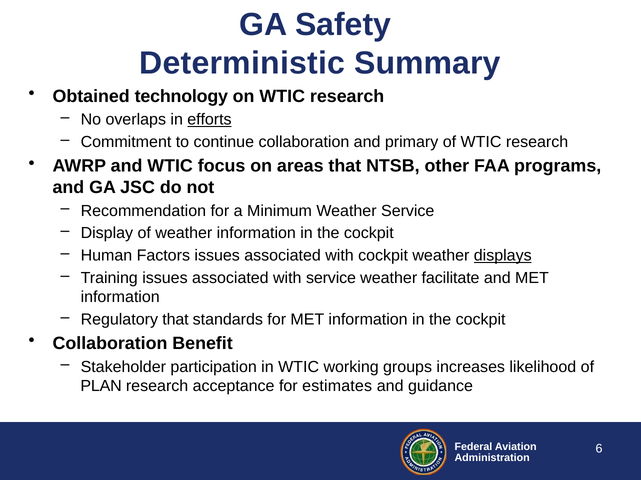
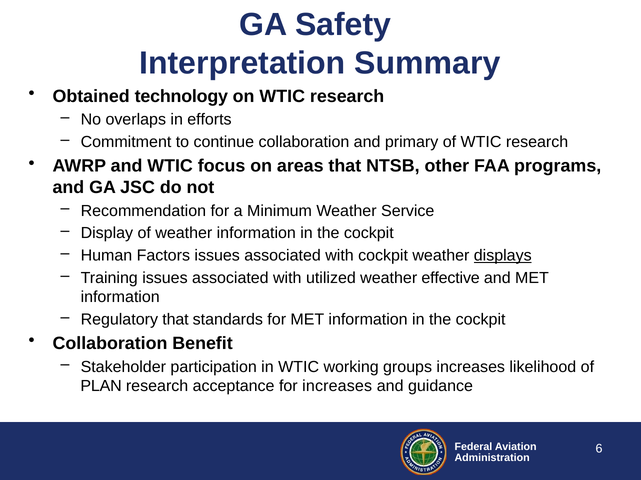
Deterministic: Deterministic -> Interpretation
efforts underline: present -> none
with service: service -> utilized
facilitate: facilitate -> effective
for estimates: estimates -> increases
